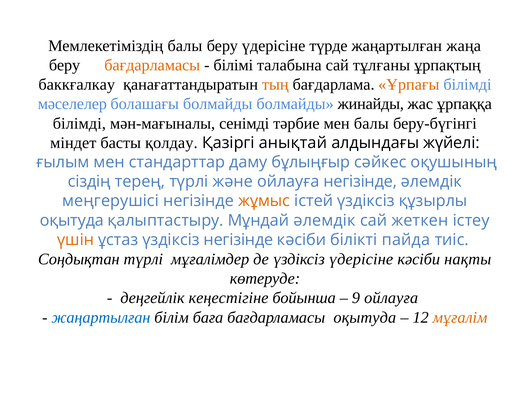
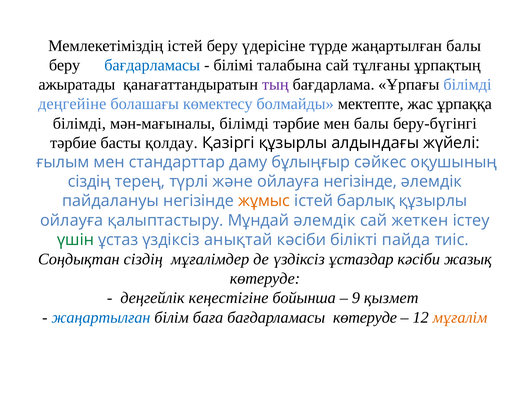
Мемлекетіміздің балы: балы -> істей
жаңартылған жаңа: жаңа -> балы
бағдарламасы at (152, 65) colour: orange -> blue
баккғалкау: баккғалкау -> ажыратады
тың colour: orange -> purple
Ұрпағы colour: orange -> black
мәселелер: мәселелер -> деңгейіне
болашағы болмайды: болмайды -> көмектесу
жинайды: жинайды -> мектепте
мән-мағыналы сенімді: сенімді -> білімді
міндет at (73, 143): міндет -> тәрбие
Қазіргі анықтай: анықтай -> құзырлы
меңгерушісі: меңгерушісі -> пайдалануы
істей үздіксіз: үздіксіз -> барлық
оқытуда at (72, 221): оқытуда -> ойлауға
үшін colour: orange -> green
үздіксіз негізінде: негізінде -> анықтай
Соңдықтан түрлі: түрлі -> сіздің
үздіксіз үдерісіне: үдерісіне -> ұстаздар
нақты: нақты -> жазық
9 ойлауға: ойлауға -> қызмет
бағдарламасы оқытуда: оқытуда -> көтеруде
